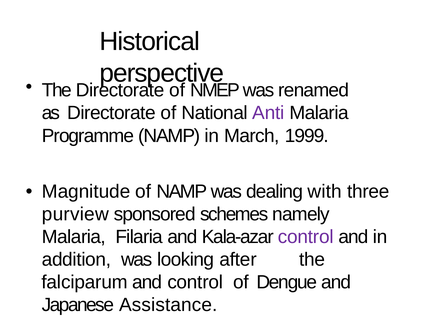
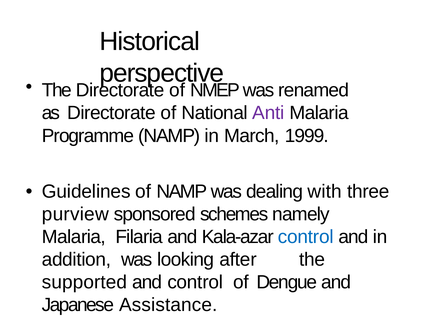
Magnitude: Magnitude -> Guidelines
control at (306, 237) colour: purple -> blue
falciparum: falciparum -> supported
